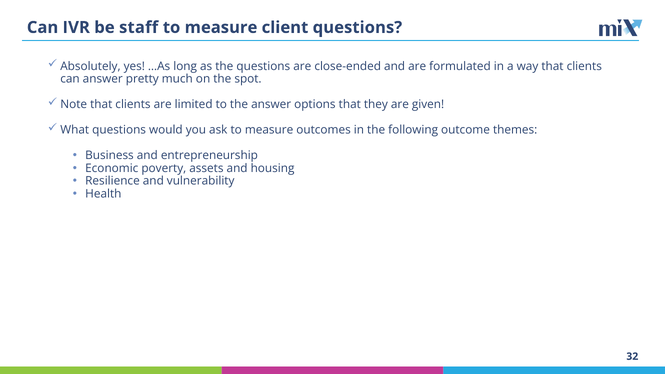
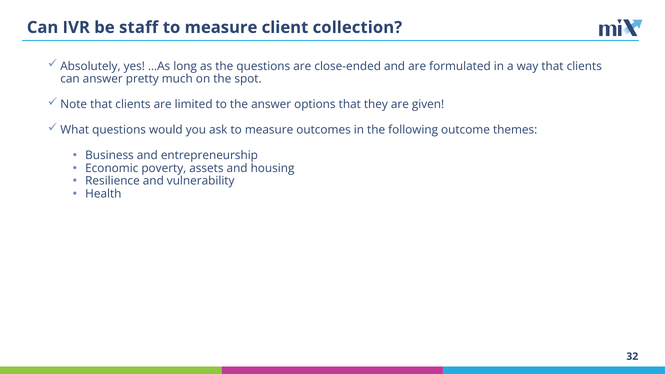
client questions: questions -> collection
